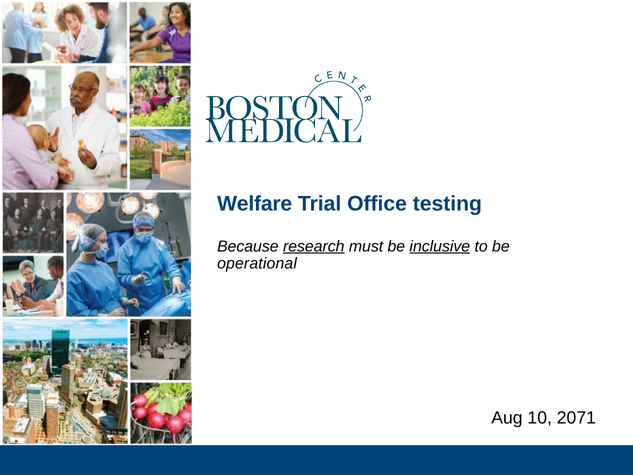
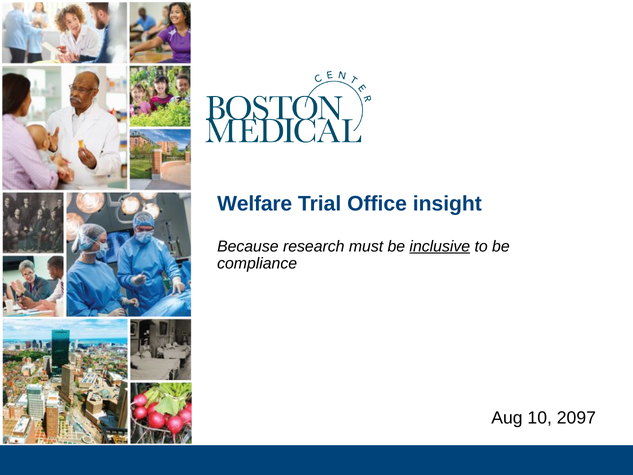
testing: testing -> insight
research underline: present -> none
operational: operational -> compliance
2071: 2071 -> 2097
